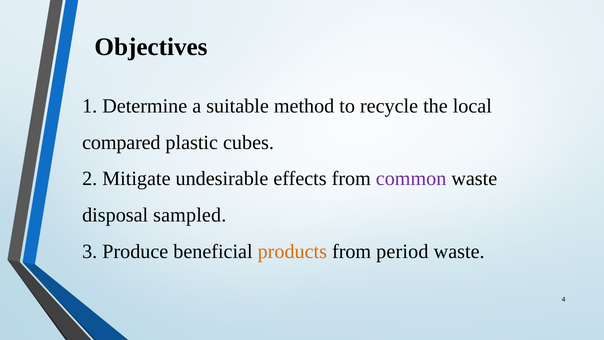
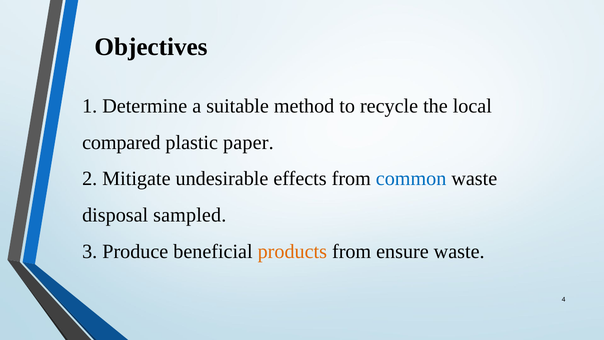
cubes: cubes -> paper
common colour: purple -> blue
period: period -> ensure
